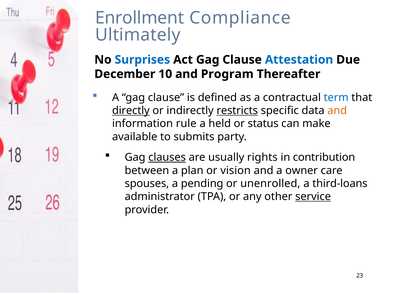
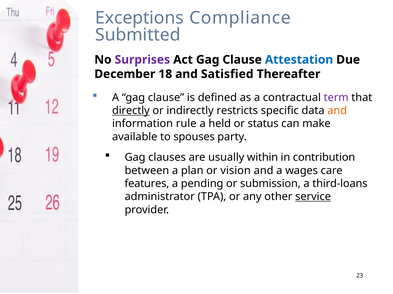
Enrollment: Enrollment -> Exceptions
Ultimately: Ultimately -> Submitted
Surprises colour: blue -> purple
10: 10 -> 18
Program: Program -> Satisfied
term colour: blue -> purple
restricts underline: present -> none
submits: submits -> spouses
clauses underline: present -> none
rights: rights -> within
owner: owner -> wages
spouses: spouses -> features
unenrolled: unenrolled -> submission
